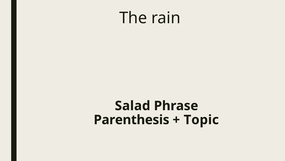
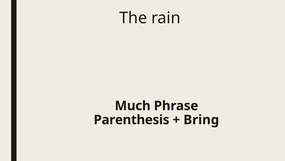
Salad: Salad -> Much
Topic: Topic -> Bring
